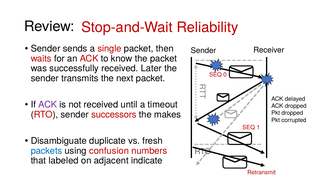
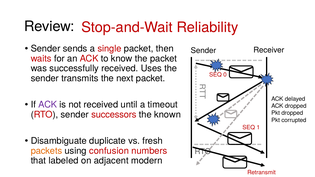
Later: Later -> Uses
makes: makes -> known
packets colour: blue -> orange
indicate: indicate -> modern
